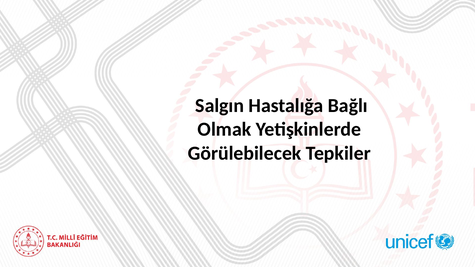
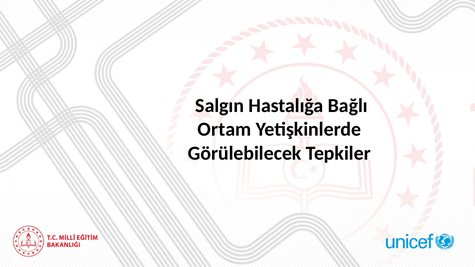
Olmak: Olmak -> Ortam
